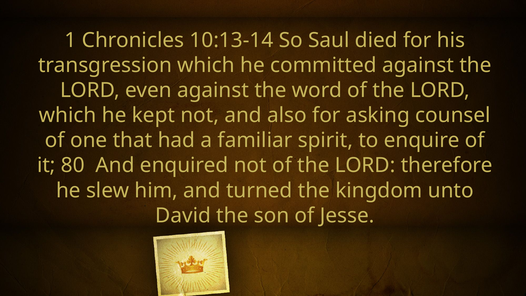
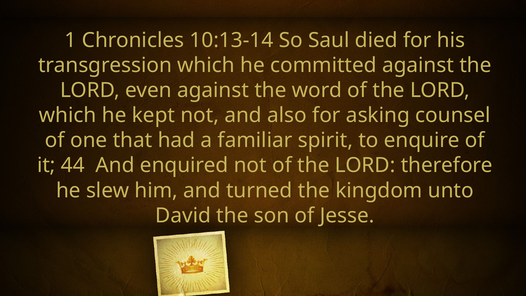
80: 80 -> 44
